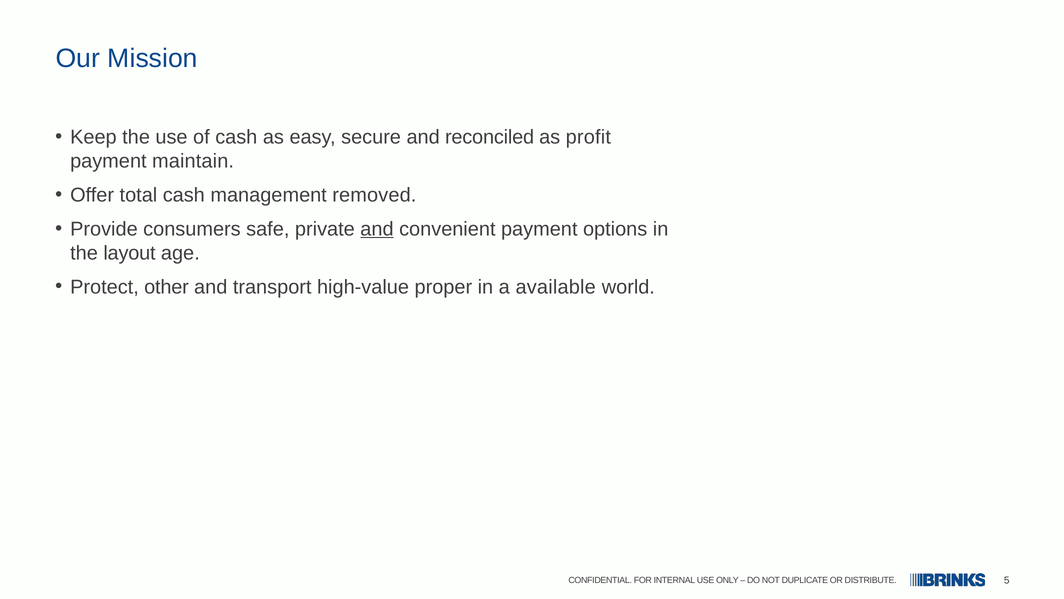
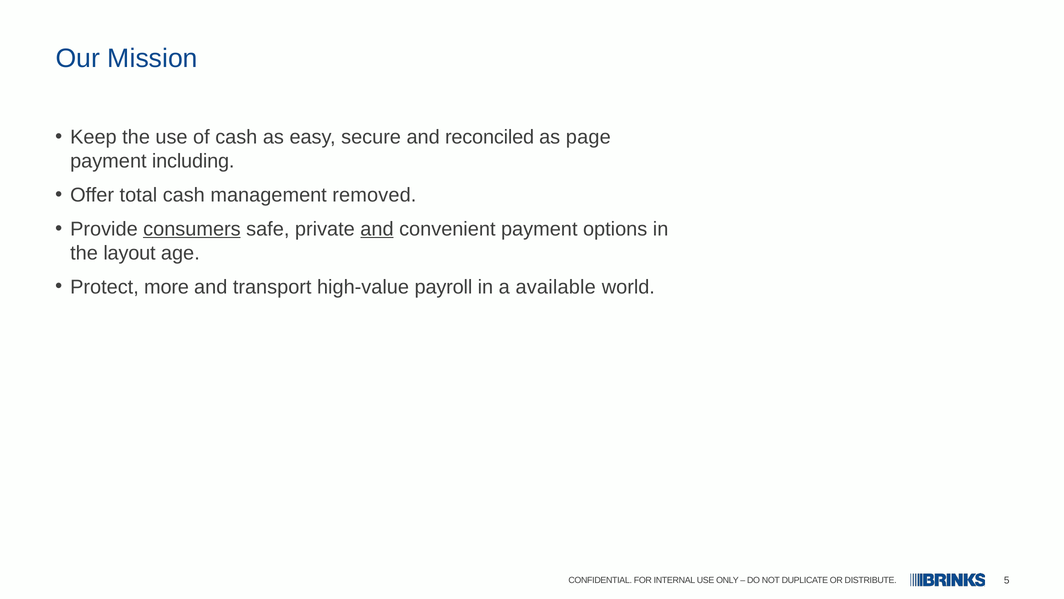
profit: profit -> page
maintain: maintain -> including
consumers underline: none -> present
other: other -> more
proper: proper -> payroll
